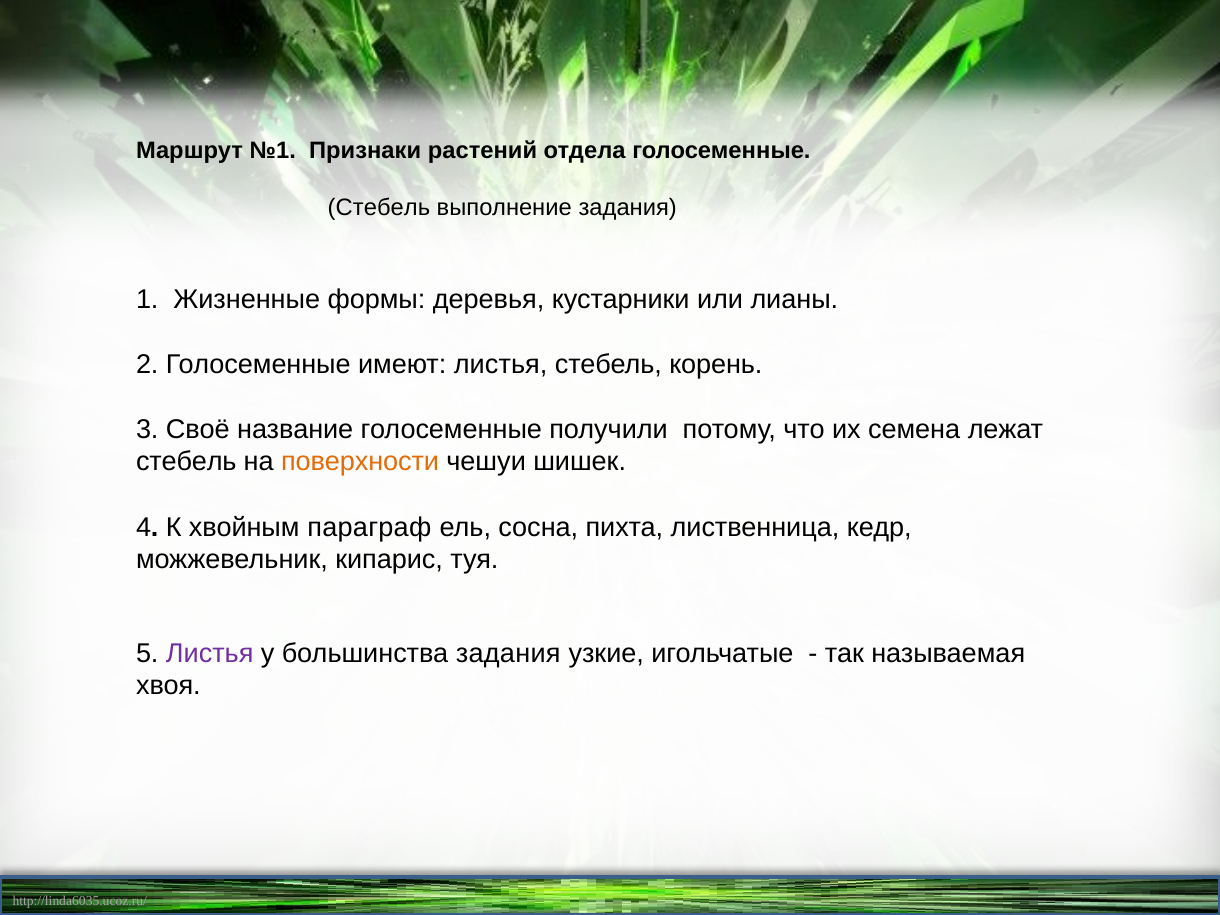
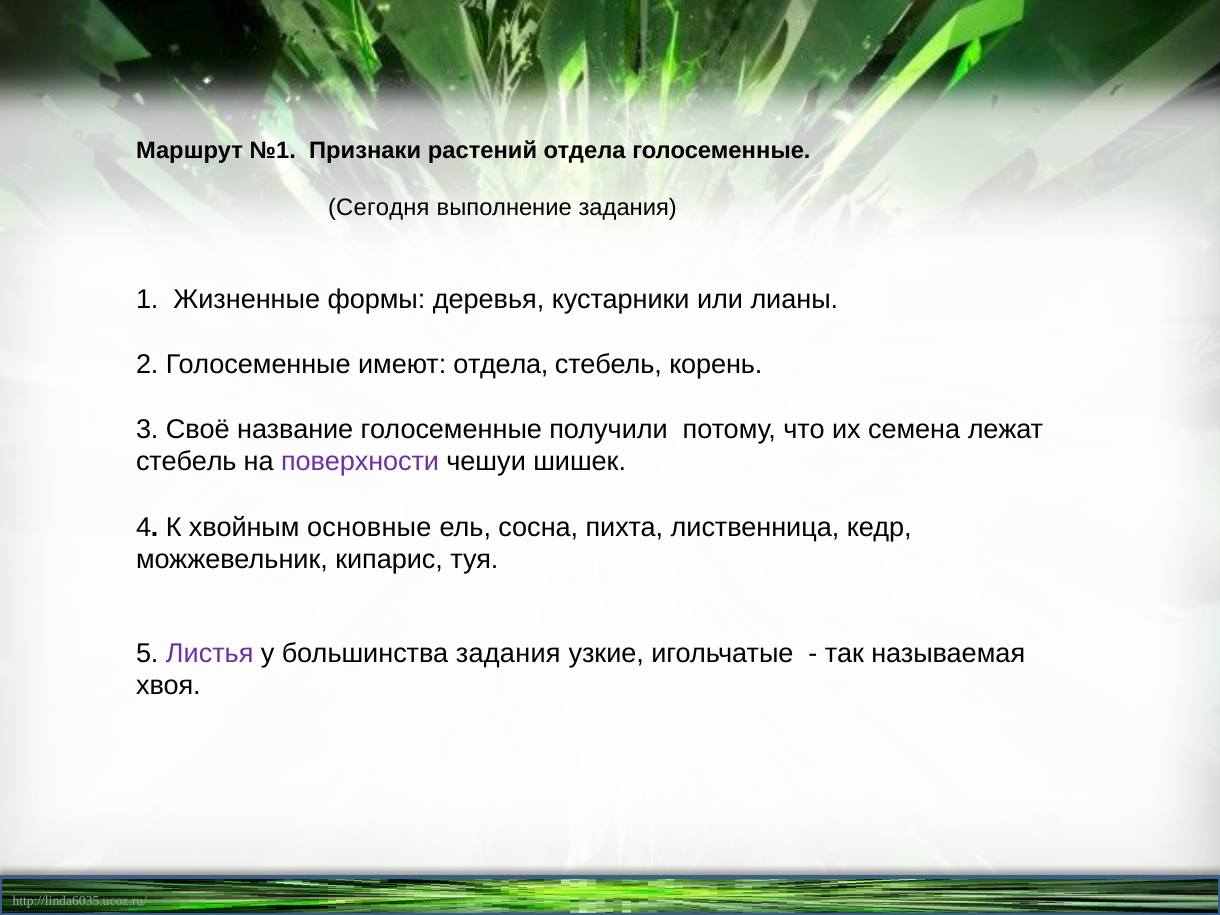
Стебель at (379, 208): Стебель -> Сегодня
имеют листья: листья -> отдела
поверхности colour: orange -> purple
параграф: параграф -> основные
